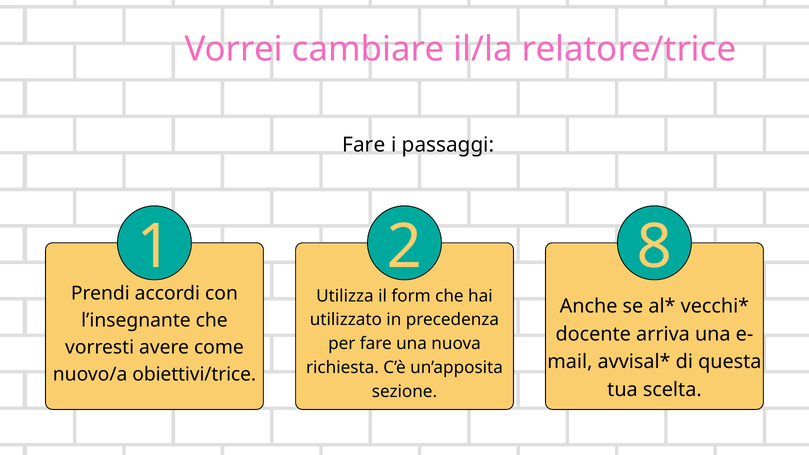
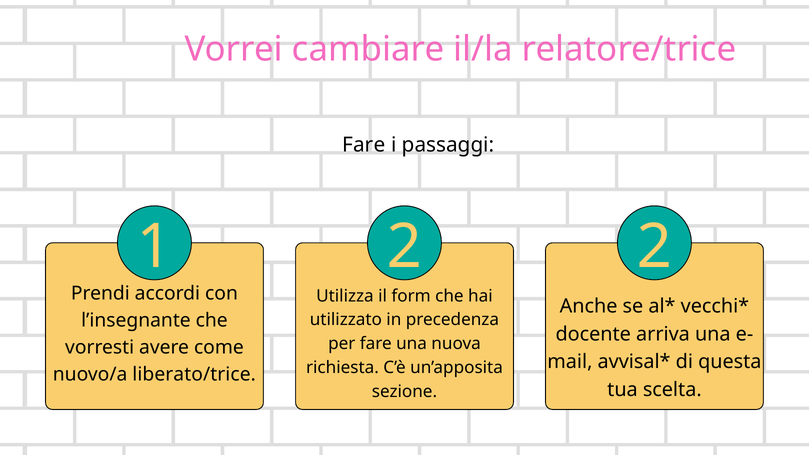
2 8: 8 -> 2
obiettivi/trice: obiettivi/trice -> liberato/trice
